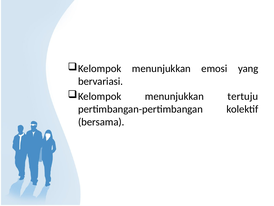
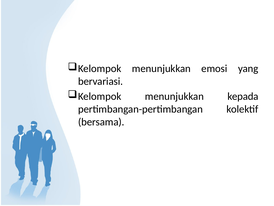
tertuju: tertuju -> kepada
